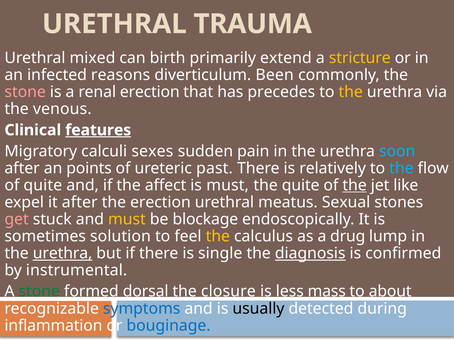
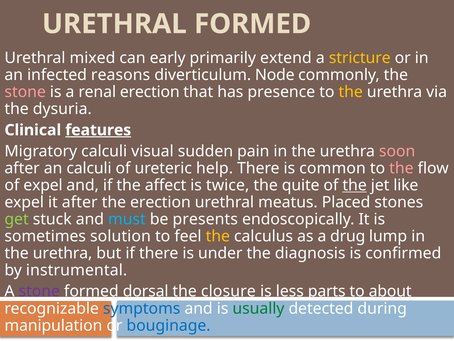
URETHRAL TRAUMA: TRAUMA -> FORMED
birth: birth -> early
Been: Been -> Node
precedes: precedes -> presence
venous: venous -> dysuria
sexes: sexes -> visual
soon colour: light blue -> pink
an points: points -> calculi
past: past -> help
relatively: relatively -> common
the at (401, 168) colour: light blue -> pink
of quite: quite -> expel
is must: must -> twice
Sexual: Sexual -> Placed
get colour: pink -> light green
must at (127, 219) colour: yellow -> light blue
blockage: blockage -> presents
urethra at (63, 253) underline: present -> none
single: single -> under
diagnosis underline: present -> none
stone at (39, 291) colour: green -> purple
mass: mass -> parts
usually colour: black -> green
inflammation: inflammation -> manipulation
